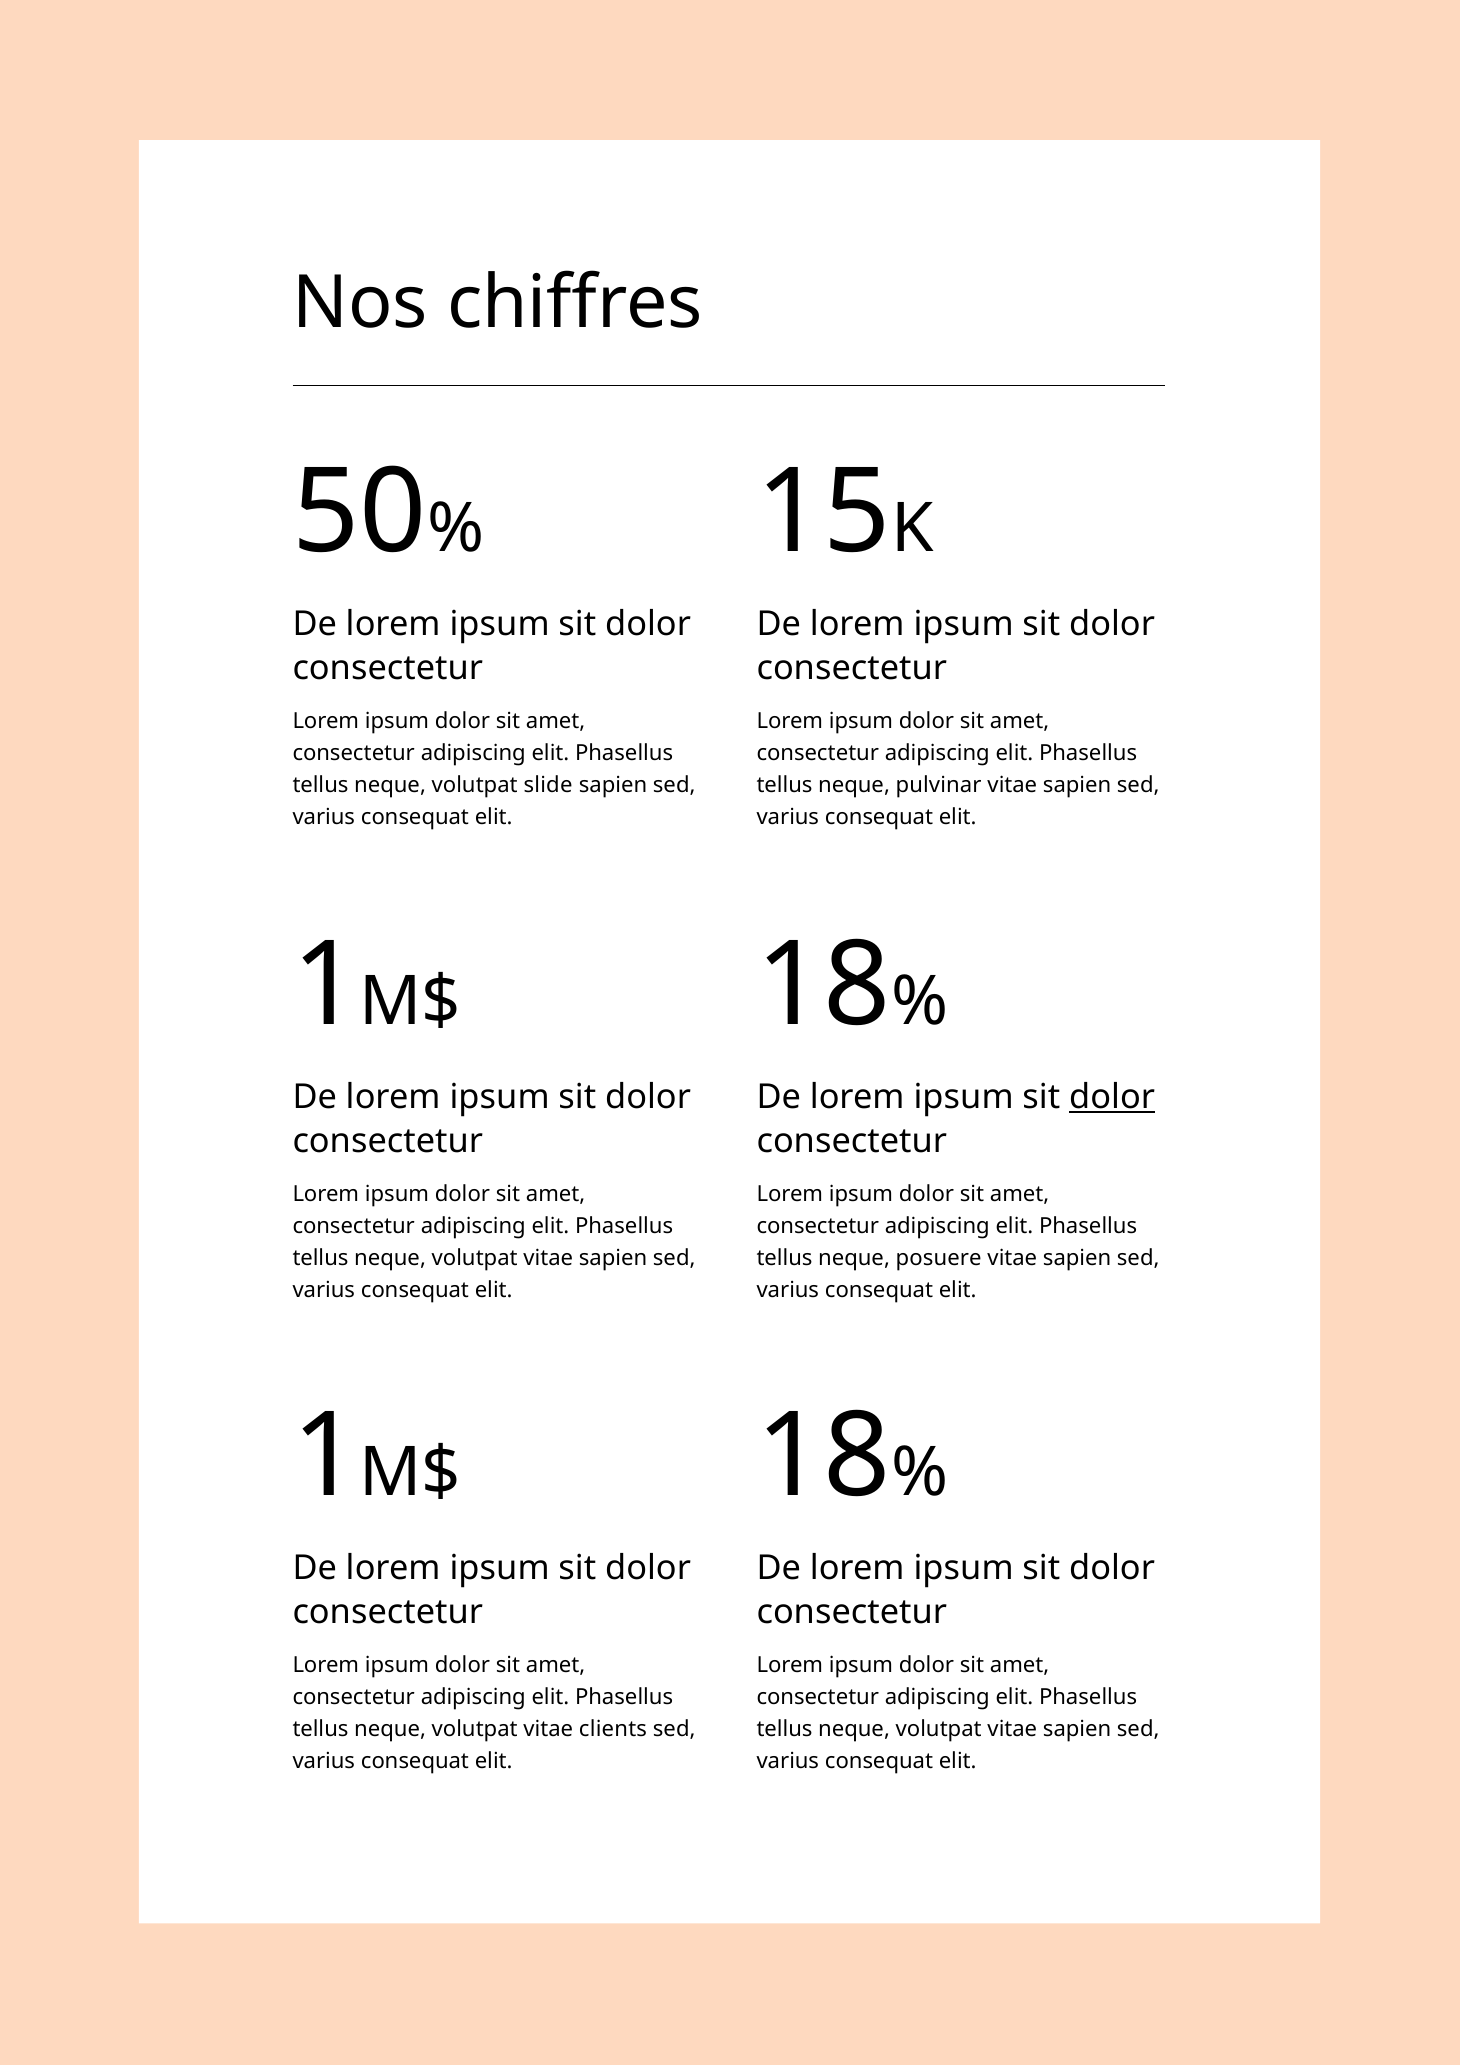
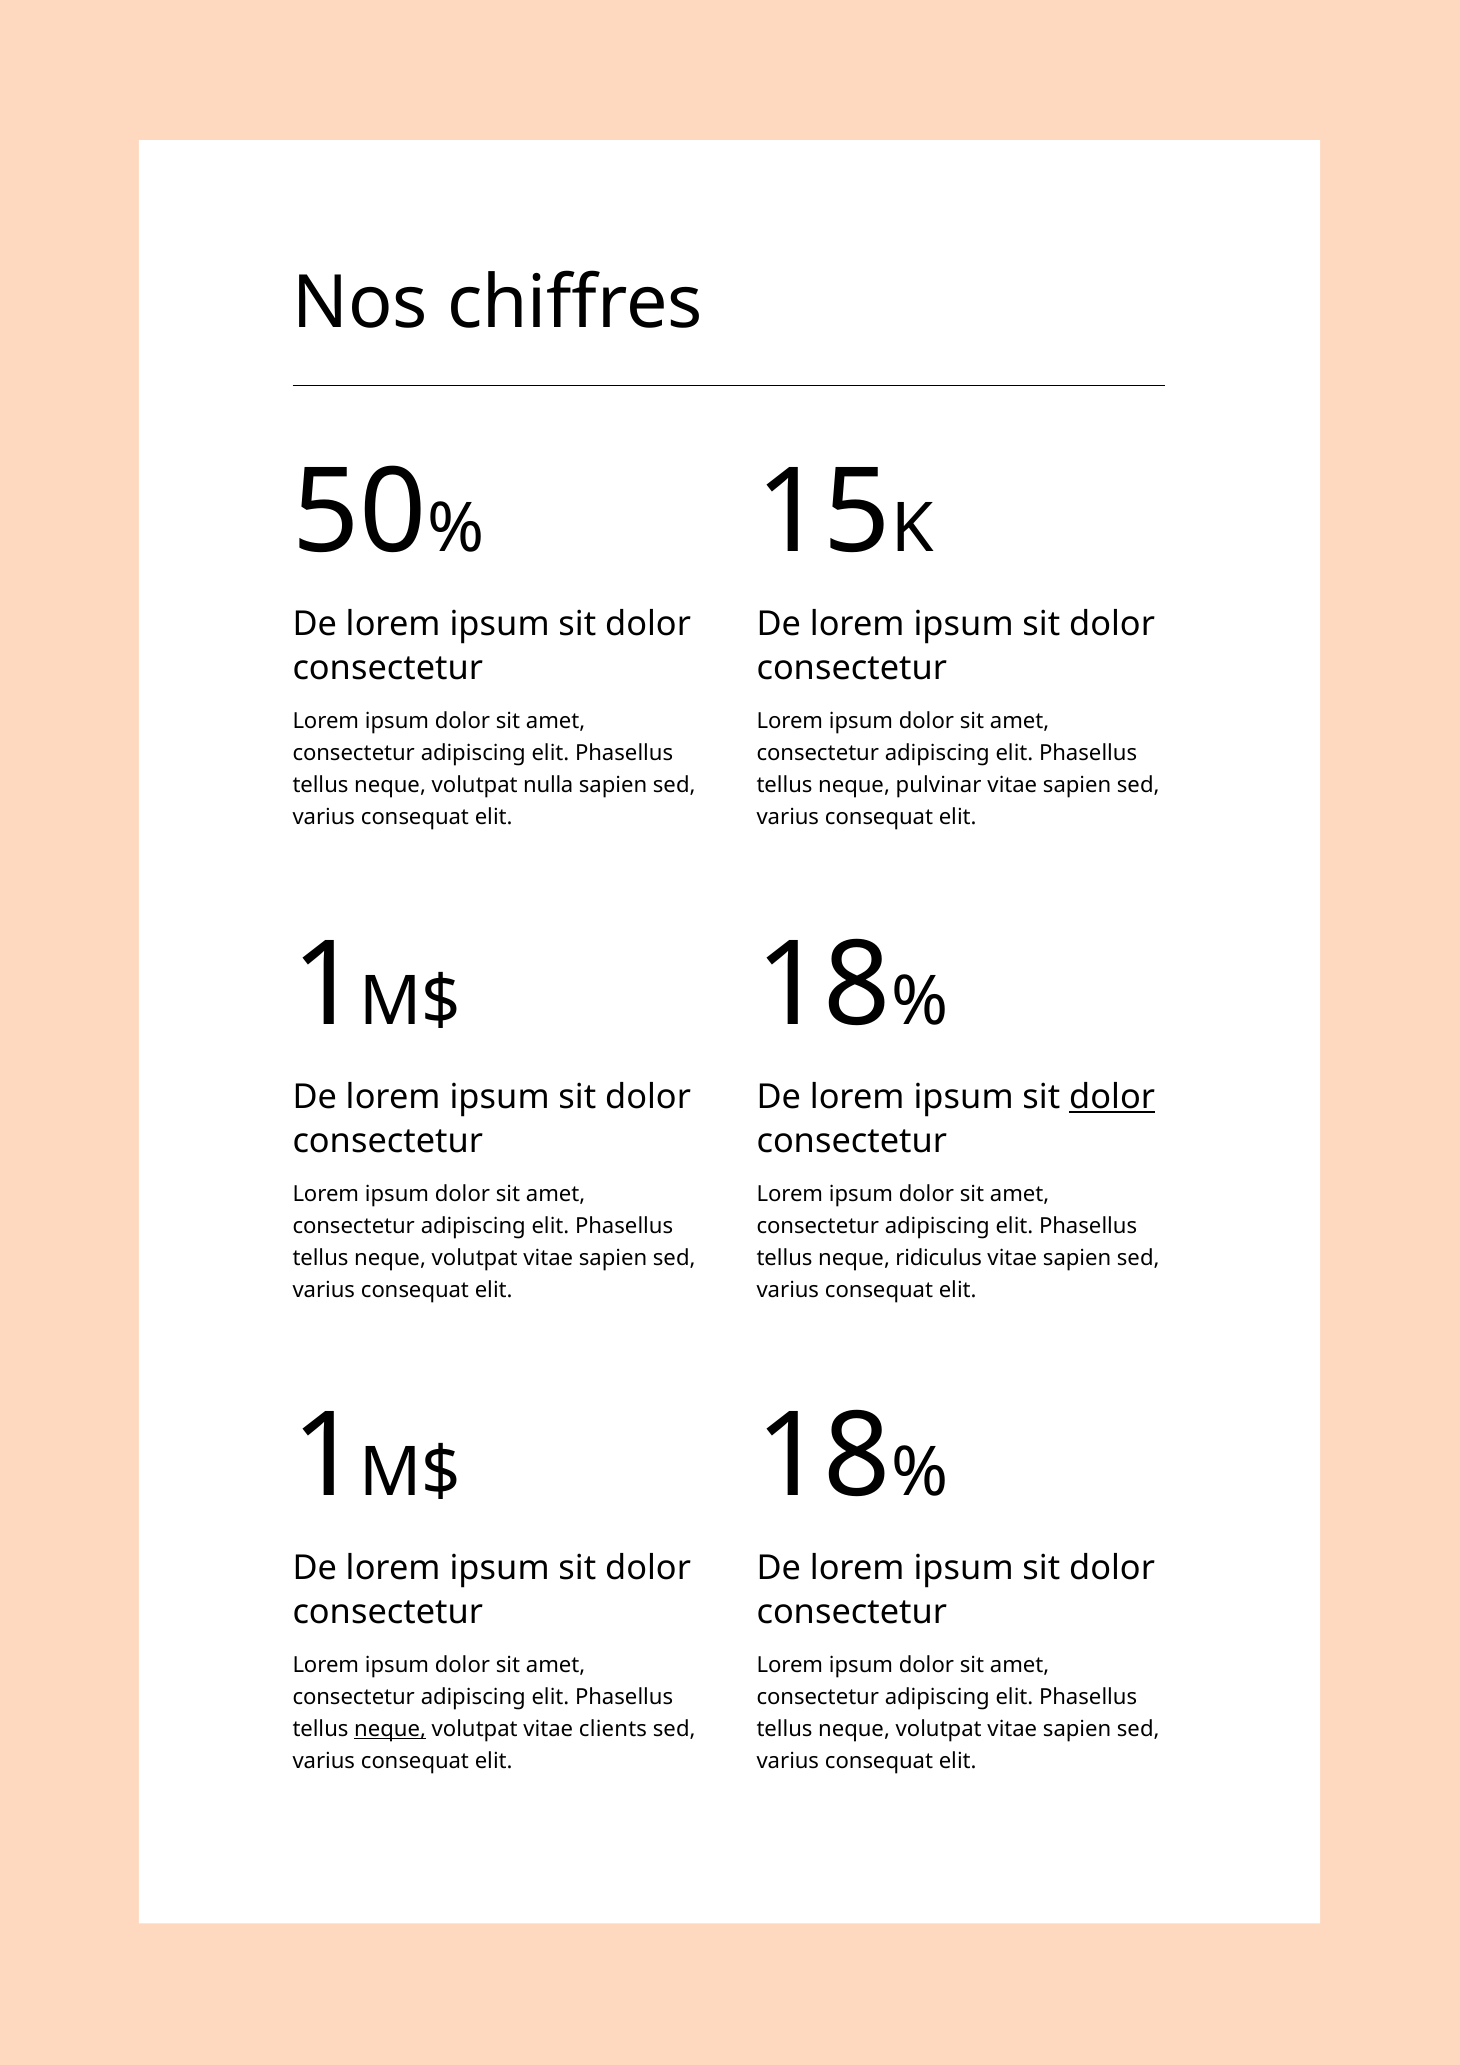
slide: slide -> nulla
posuere: posuere -> ridiculus
neque at (390, 1729) underline: none -> present
